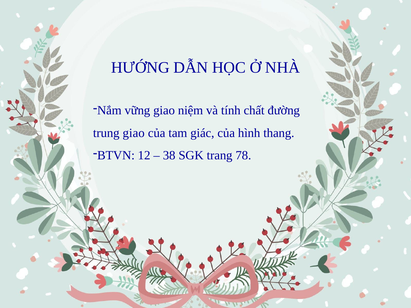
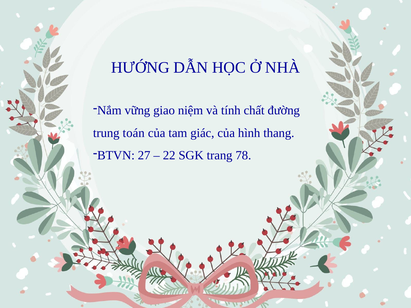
trung giao: giao -> toán
12: 12 -> 27
38: 38 -> 22
